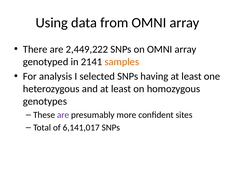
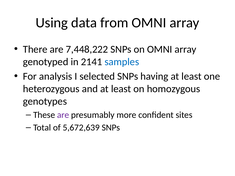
2,449,222: 2,449,222 -> 7,448,222
samples colour: orange -> blue
6,141,017: 6,141,017 -> 5,672,639
